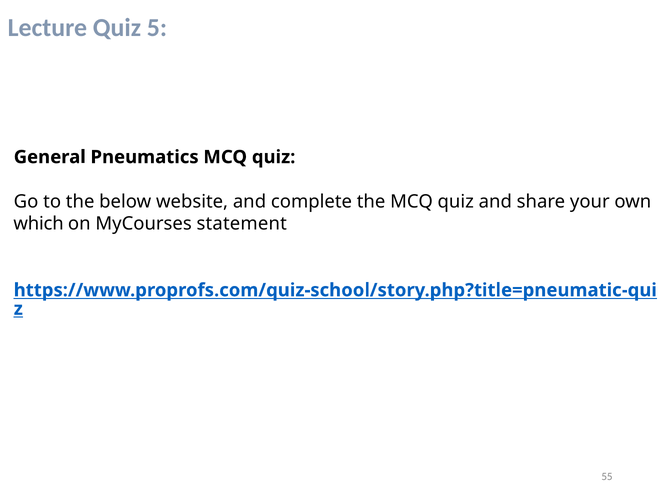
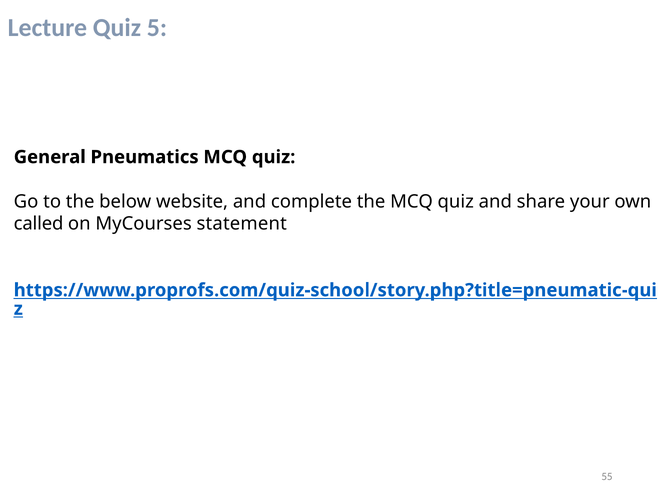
which: which -> called
